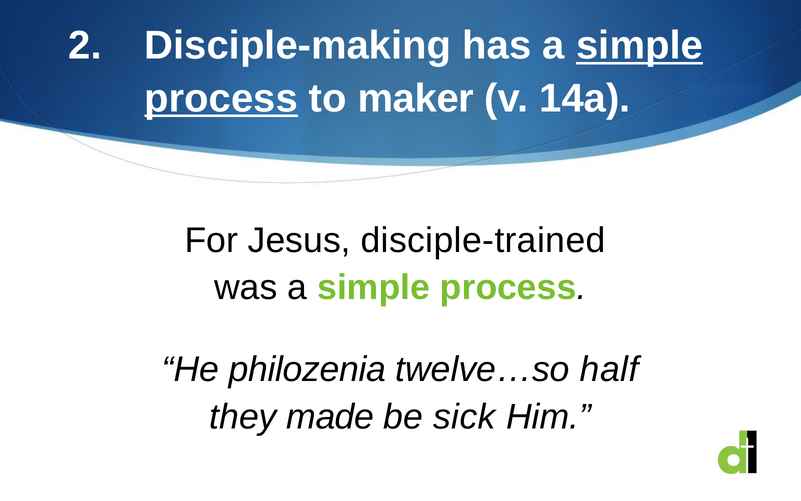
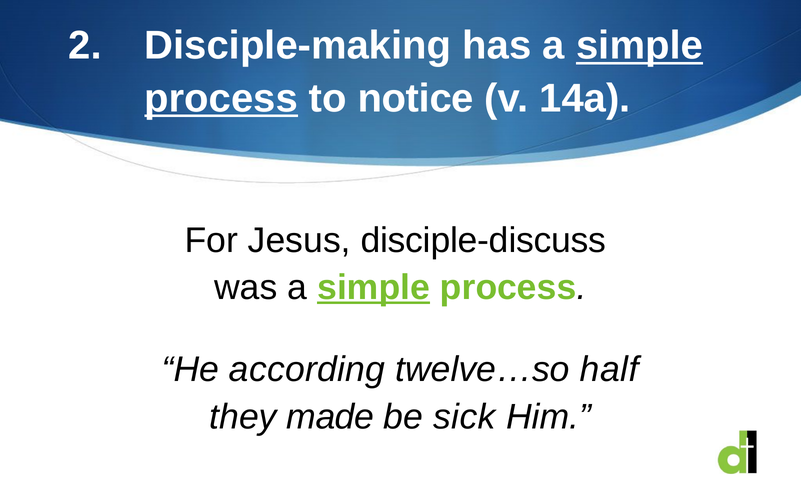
maker: maker -> notice
disciple-trained: disciple-trained -> disciple-discuss
simple at (374, 287) underline: none -> present
philozenia: philozenia -> according
